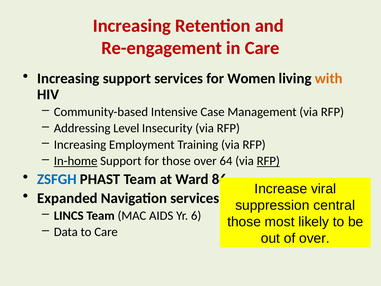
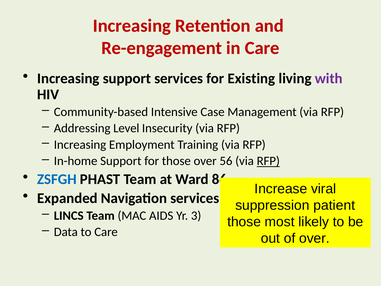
Women: Women -> Existing
with colour: orange -> purple
In-home underline: present -> none
64: 64 -> 56
central: central -> patient
6: 6 -> 3
